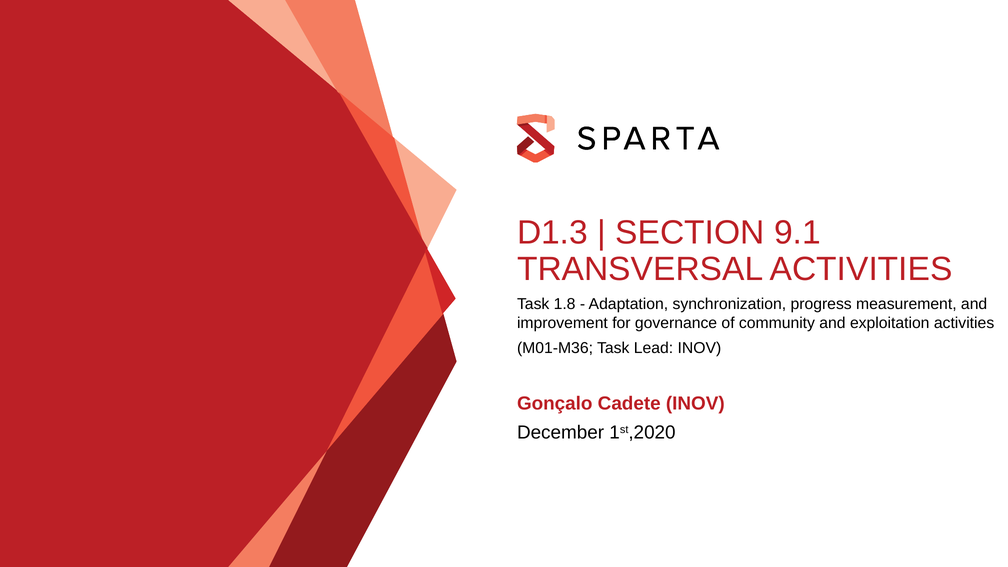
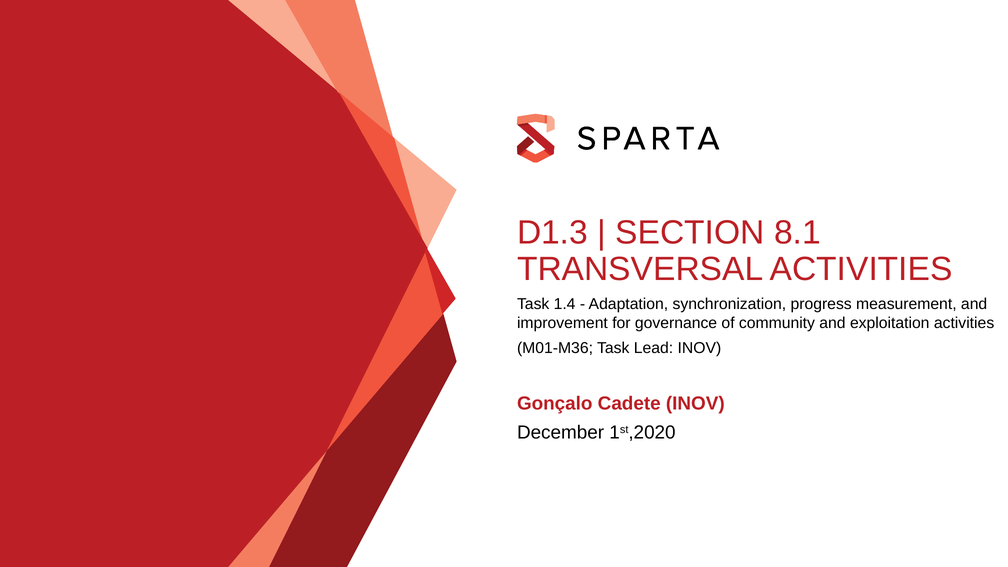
9.1: 9.1 -> 8.1
1.8: 1.8 -> 1.4
